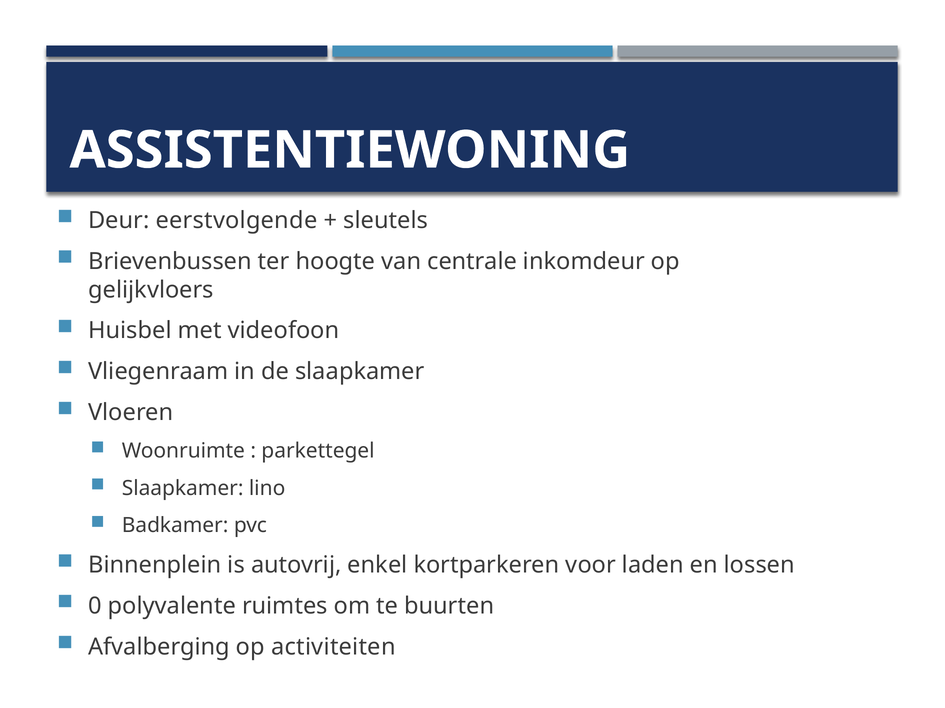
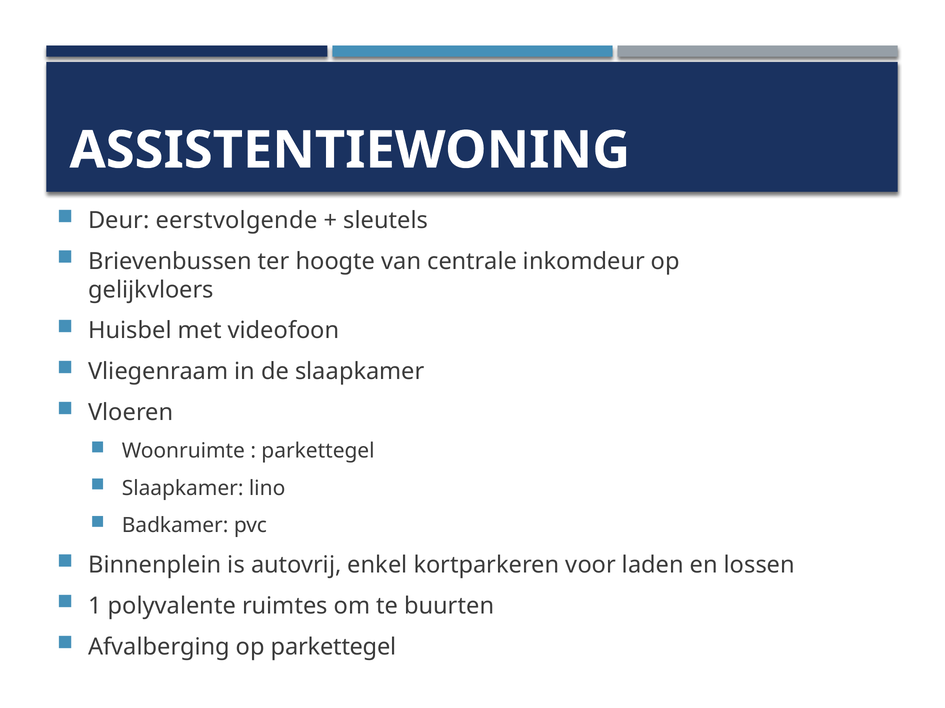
0: 0 -> 1
op activiteiten: activiteiten -> parkettegel
